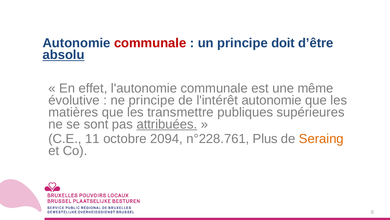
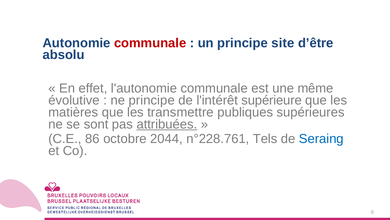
doit: doit -> site
absolu underline: present -> none
l'intérêt autonomie: autonomie -> supérieure
11: 11 -> 86
2094: 2094 -> 2044
Plus: Plus -> Tels
Seraing colour: orange -> blue
